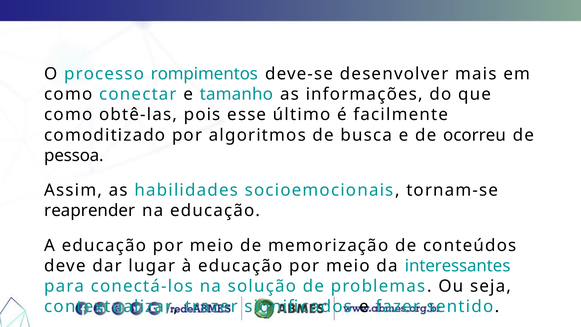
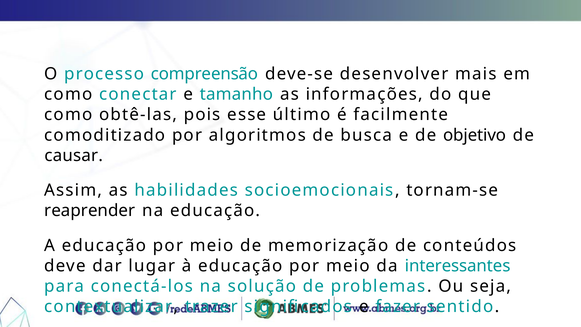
rompimentos: rompimentos -> compreensão
ocorreu: ocorreu -> objetivo
pessoa: pessoa -> causar
